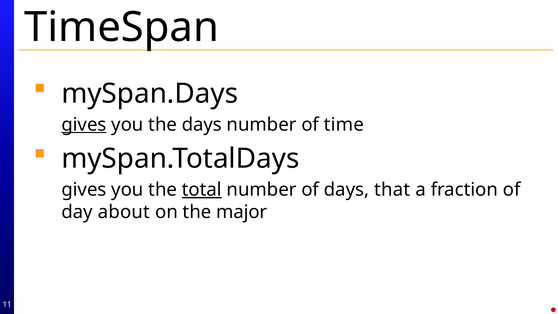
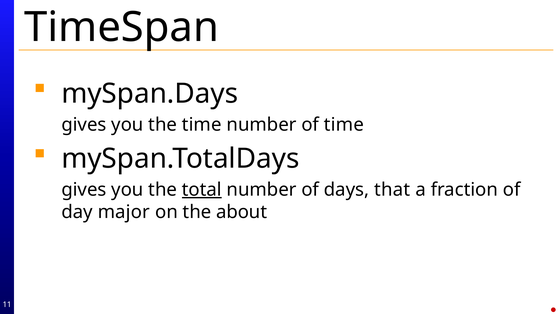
gives at (84, 125) underline: present -> none
the days: days -> time
about: about -> major
major: major -> about
